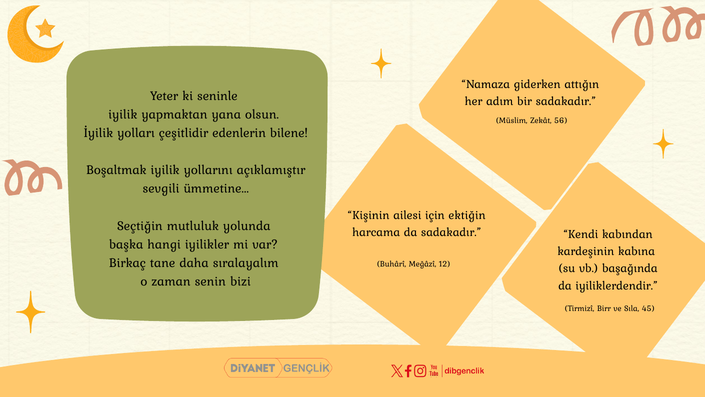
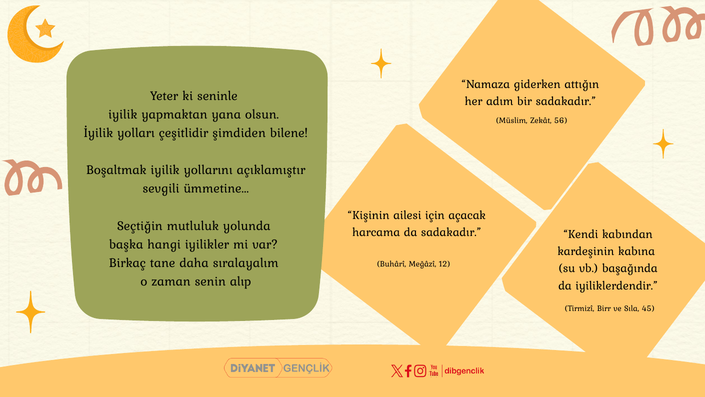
edenlerin: edenlerin -> şimdiden
ektiğin: ektiğin -> açacak
bizi: bizi -> alıp
